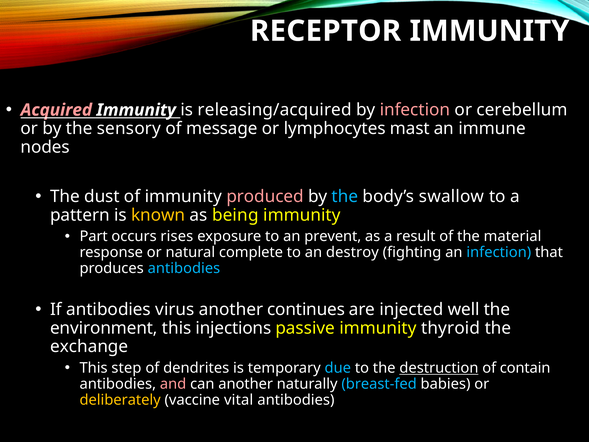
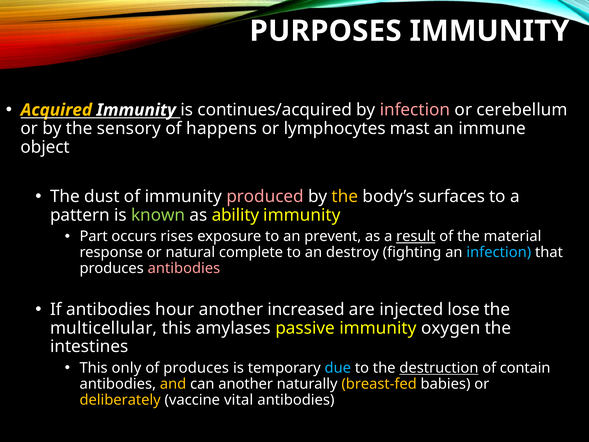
RECEPTOR: RECEPTOR -> PURPOSES
Acquired colour: pink -> yellow
releasing/acquired: releasing/acquired -> continues/acquired
message: message -> happens
nodes: nodes -> object
the at (345, 196) colour: light blue -> yellow
swallow: swallow -> surfaces
known colour: yellow -> light green
being: being -> ability
result underline: none -> present
antibodies at (184, 268) colour: light blue -> pink
virus: virus -> hour
continues: continues -> increased
well: well -> lose
environment: environment -> multicellular
injections: injections -> amylases
thyroid: thyroid -> oxygen
exchange: exchange -> intestines
step: step -> only
of dendrites: dendrites -> produces
and colour: pink -> yellow
breast-fed colour: light blue -> yellow
